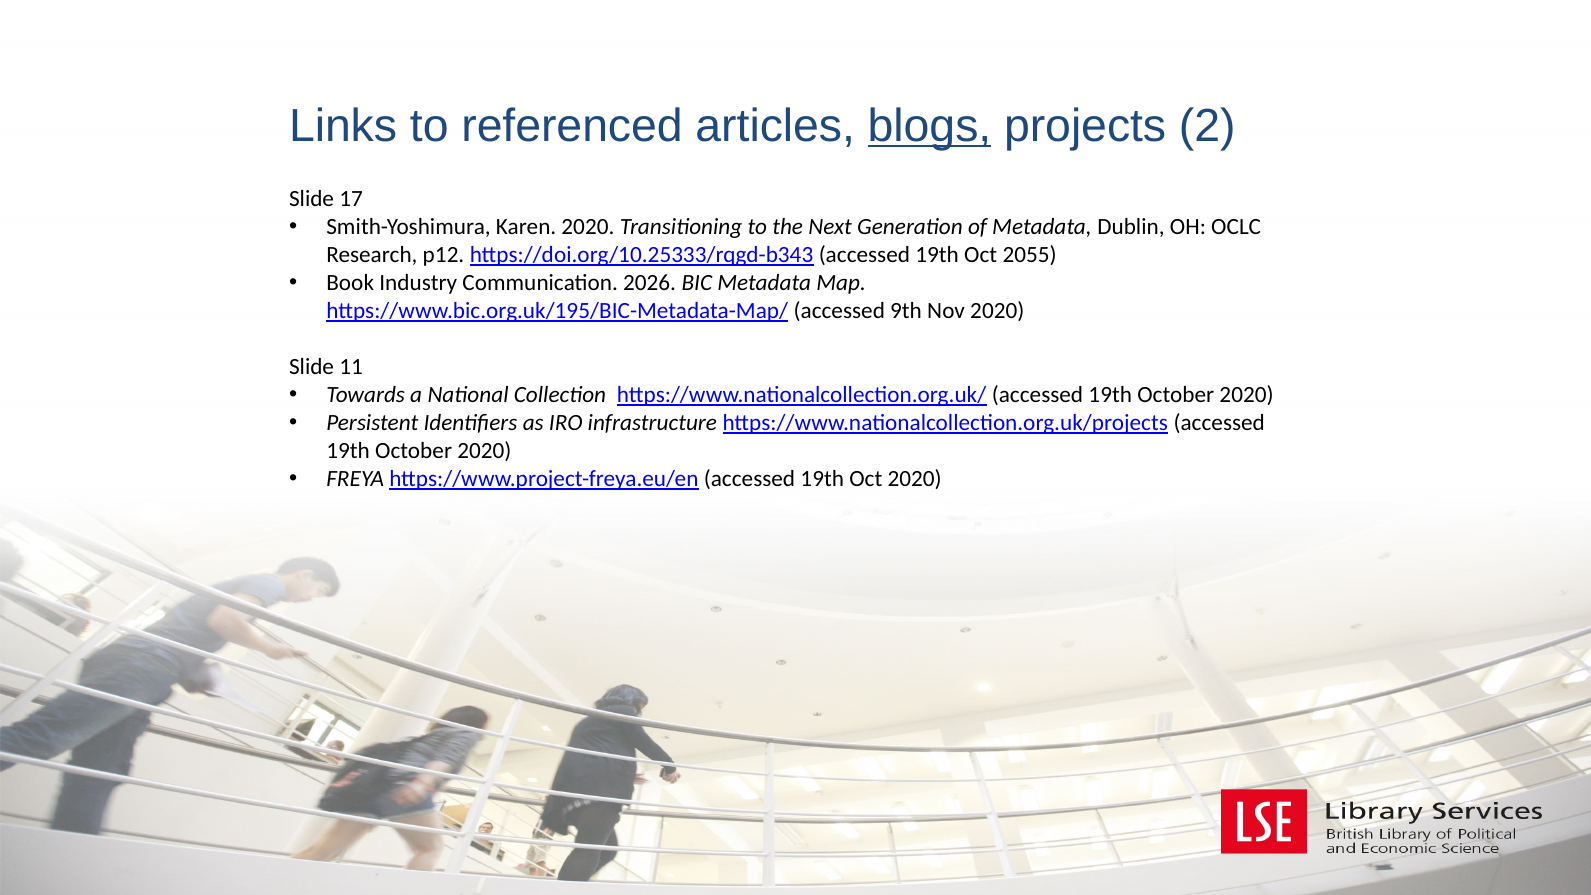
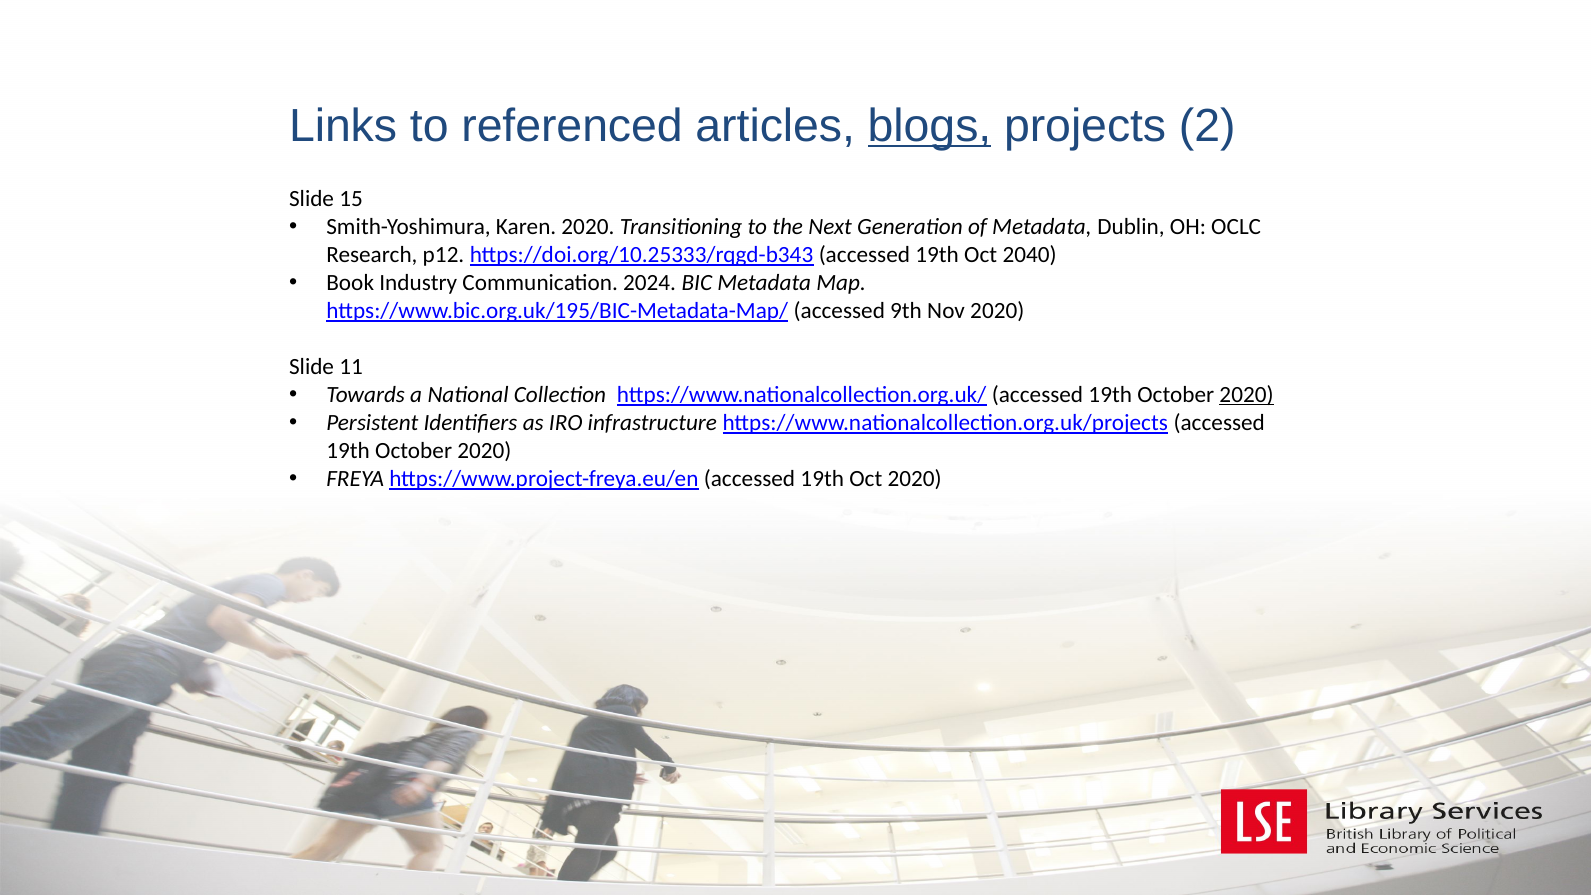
17: 17 -> 15
2055: 2055 -> 2040
2026: 2026 -> 2024
2020 at (1247, 395) underline: none -> present
